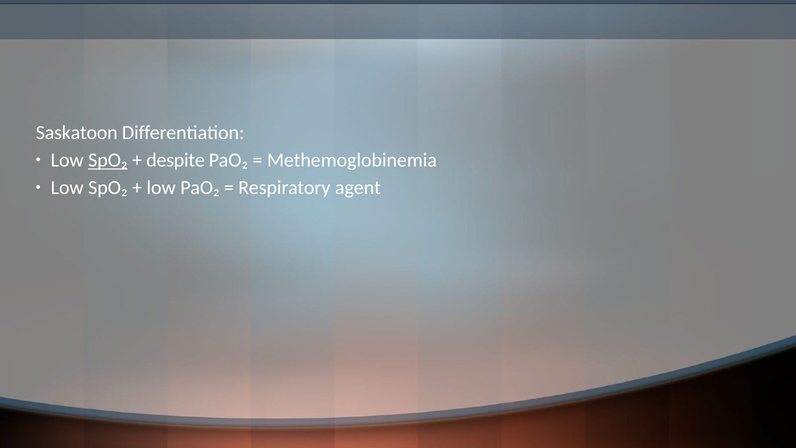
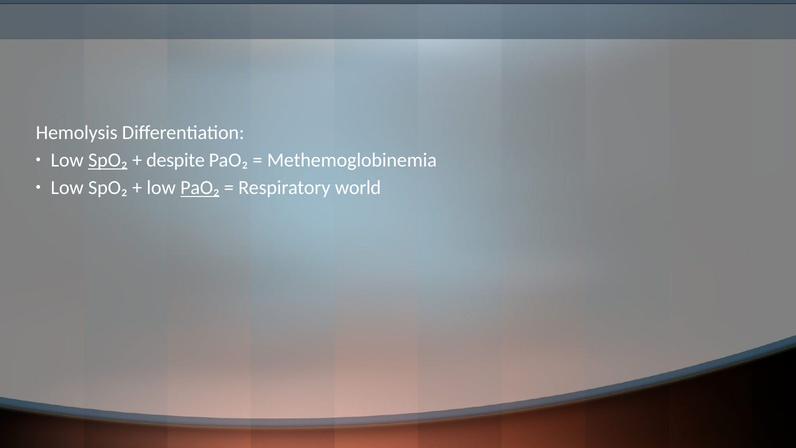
Saskatoon: Saskatoon -> Hemolysis
PaO₂ at (200, 188) underline: none -> present
agent: agent -> world
